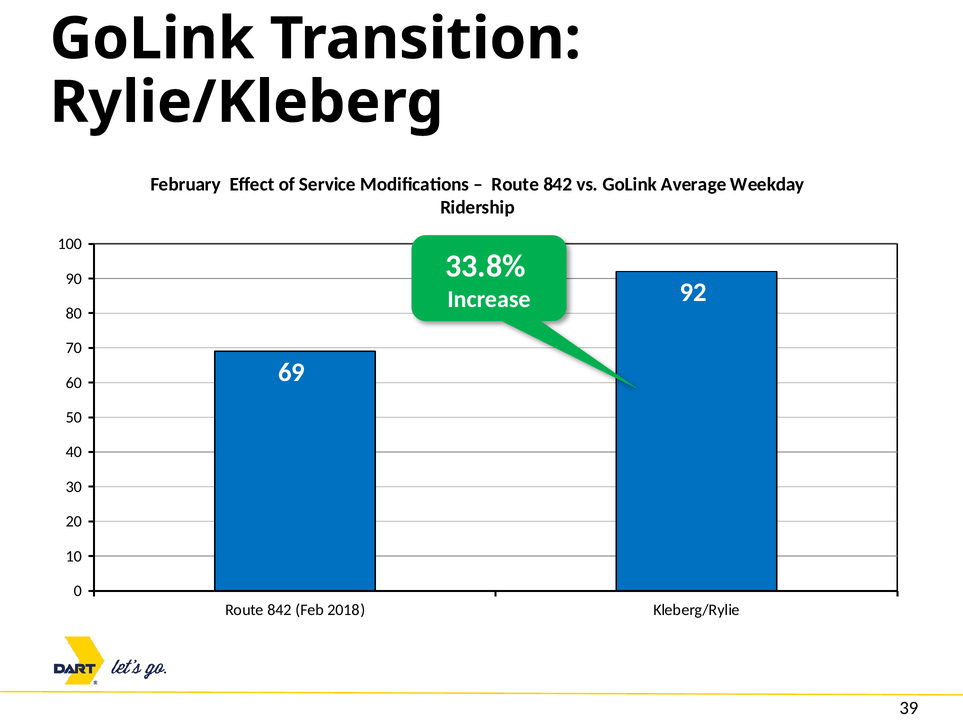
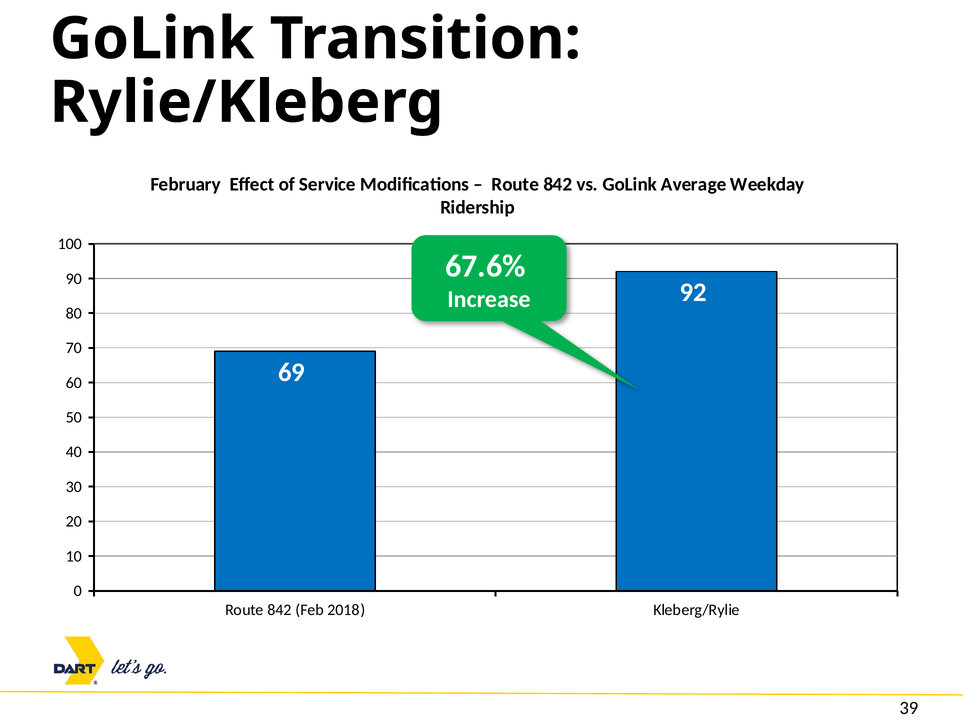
33.8%: 33.8% -> 67.6%
